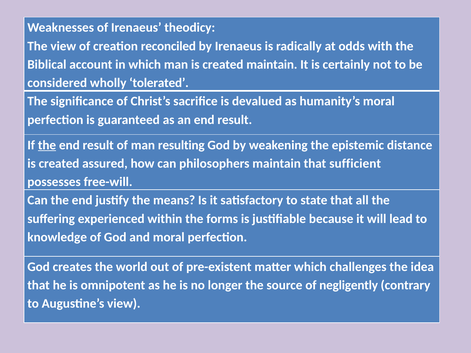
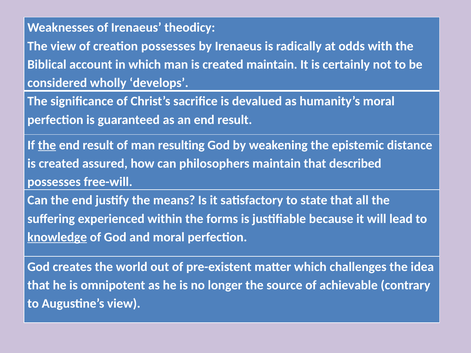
creation reconciled: reconciled -> possesses
tolerated: tolerated -> develops
sufficient: sufficient -> described
knowledge underline: none -> present
negligently: negligently -> achievable
